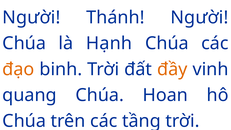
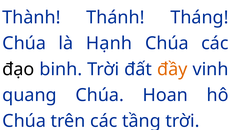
Người at (31, 18): Người -> Thành
Thánh Người: Người -> Tháng
đạo colour: orange -> black
